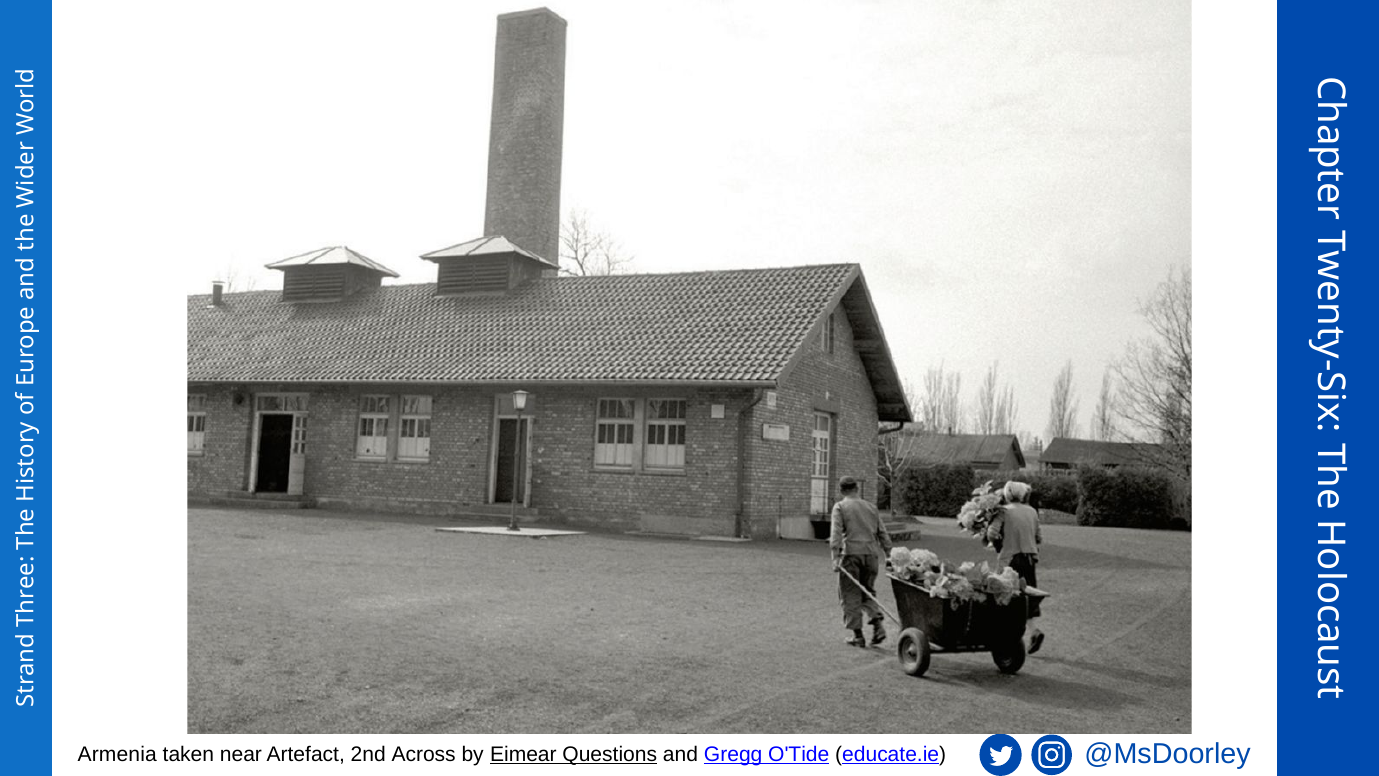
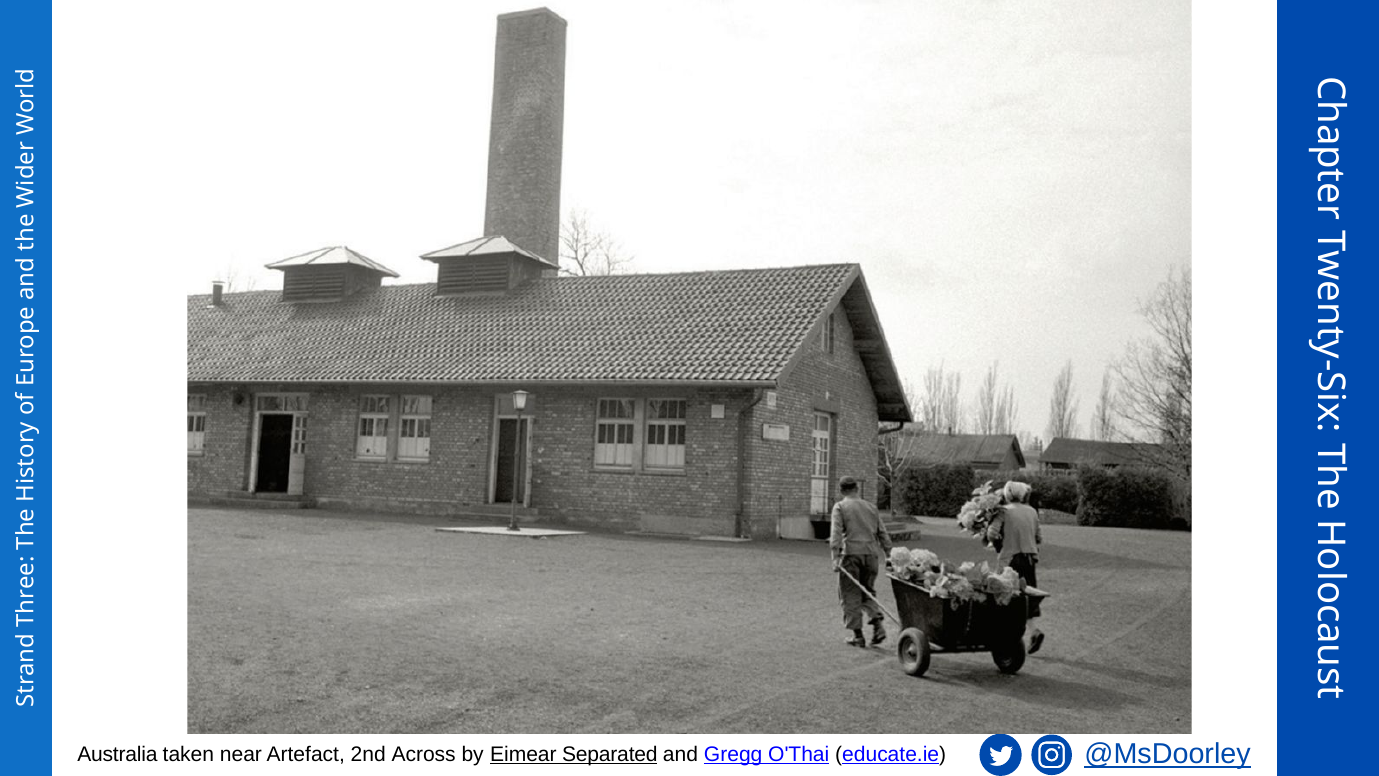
@MsDoorley underline: none -> present
Armenia: Armenia -> Australia
Questions: Questions -> Separated
O'Tide: O'Tide -> O'Thai
